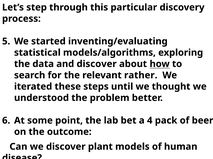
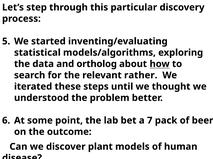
and discover: discover -> ortholog
4: 4 -> 7
